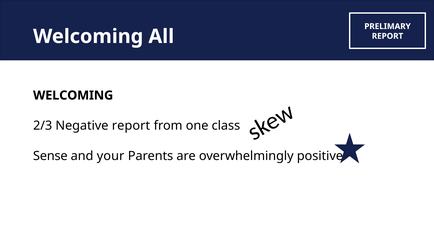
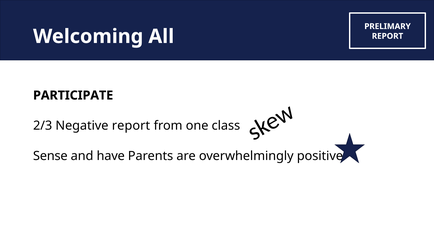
WELCOMING at (73, 95): WELCOMING -> PARTICIPATE
your: your -> have
